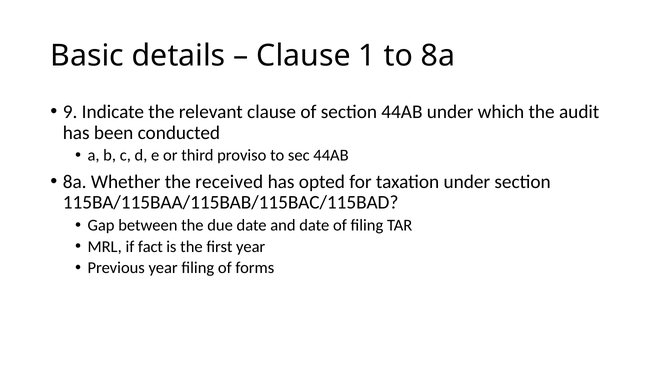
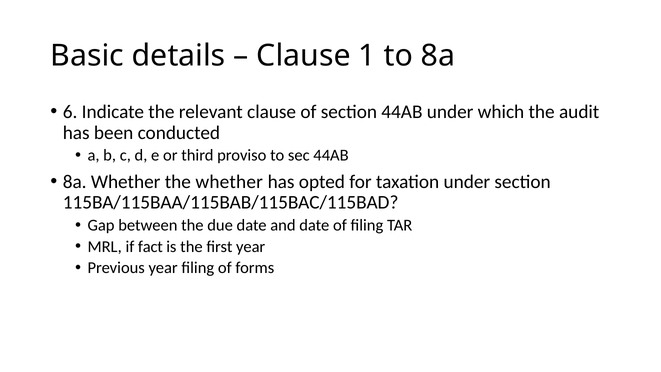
9: 9 -> 6
the received: received -> whether
